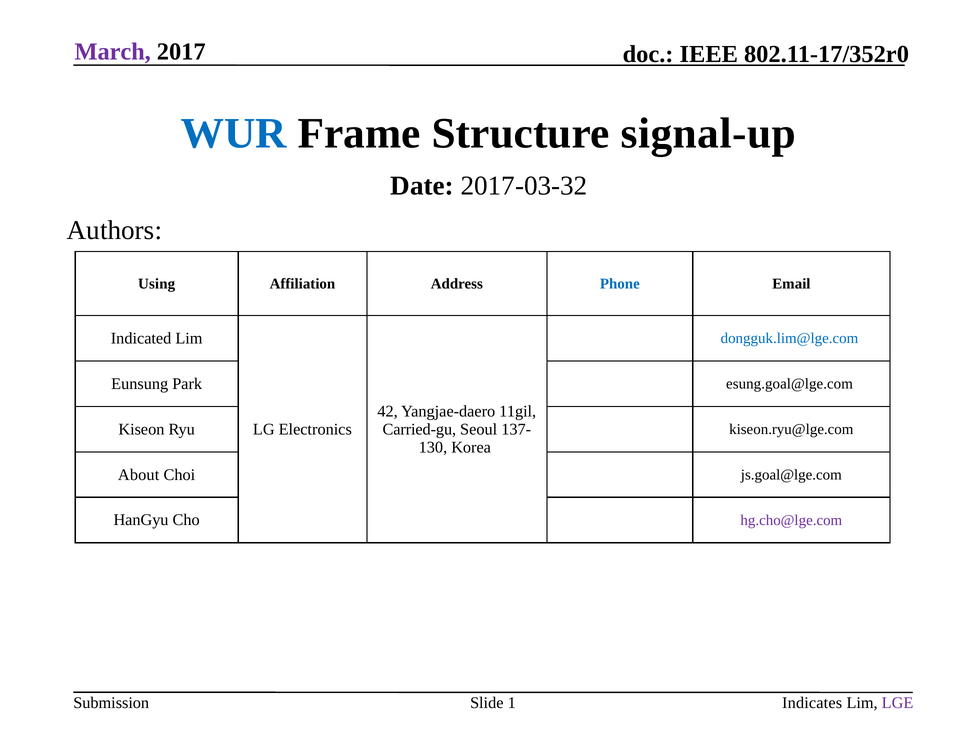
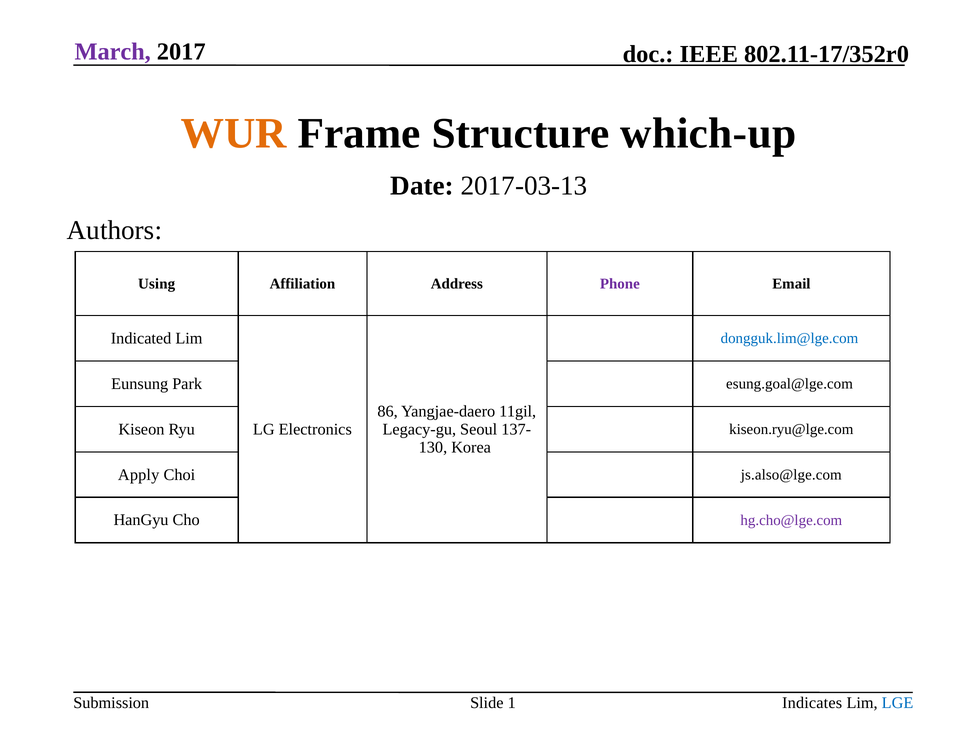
WUR colour: blue -> orange
signal-up: signal-up -> which-up
2017-03-32: 2017-03-32 -> 2017-03-13
Phone colour: blue -> purple
42: 42 -> 86
Carried-gu: Carried-gu -> Legacy-gu
About: About -> Apply
js.goal@lge.com: js.goal@lge.com -> js.also@lge.com
LGE colour: purple -> blue
